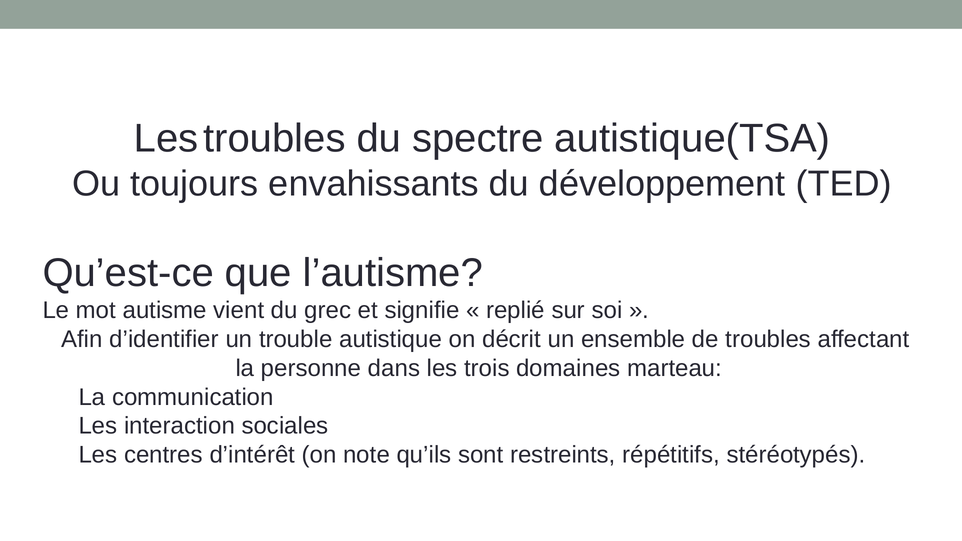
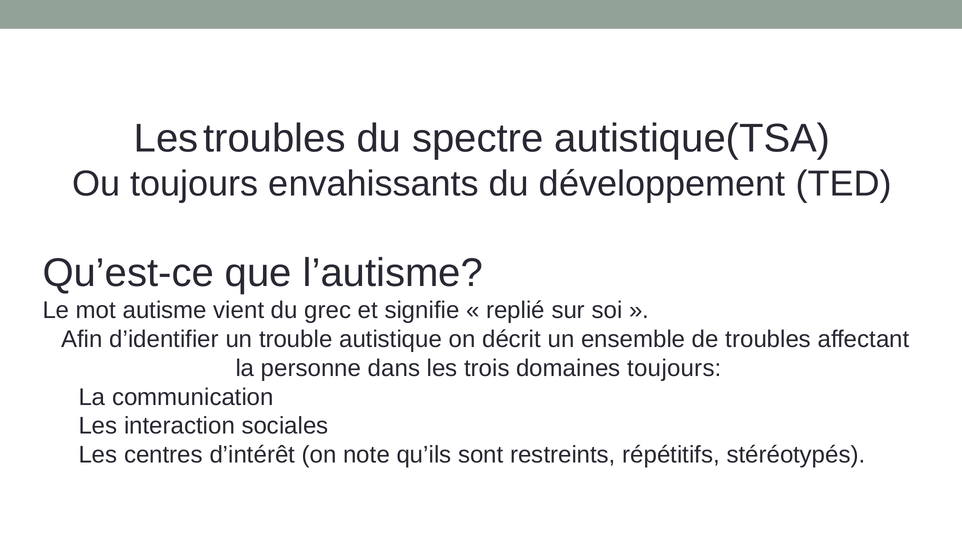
domaines marteau: marteau -> toujours
